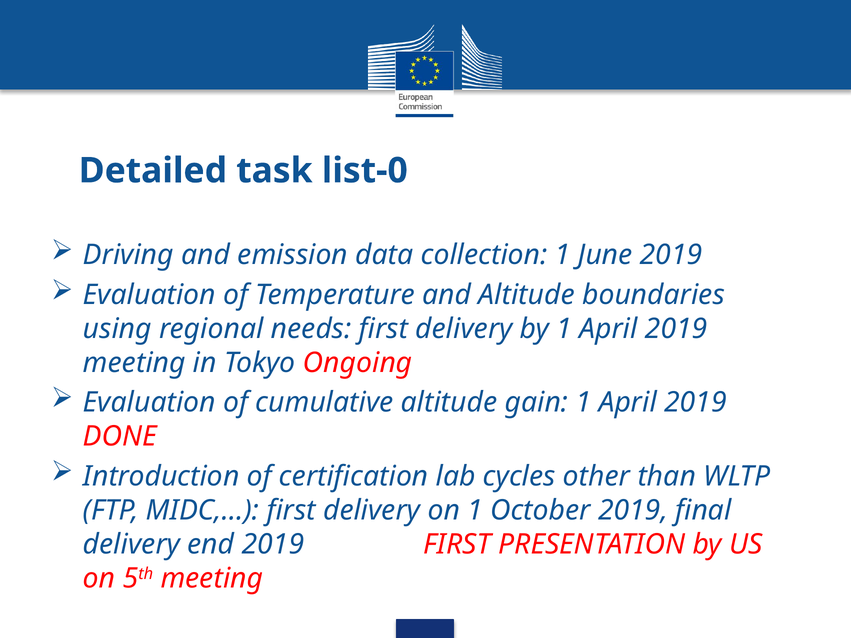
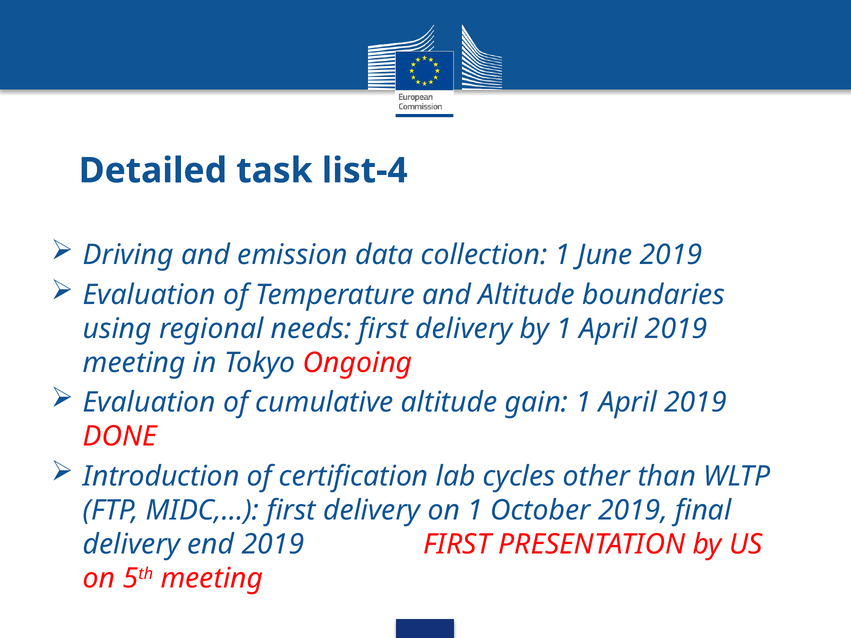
list-0: list-0 -> list-4
